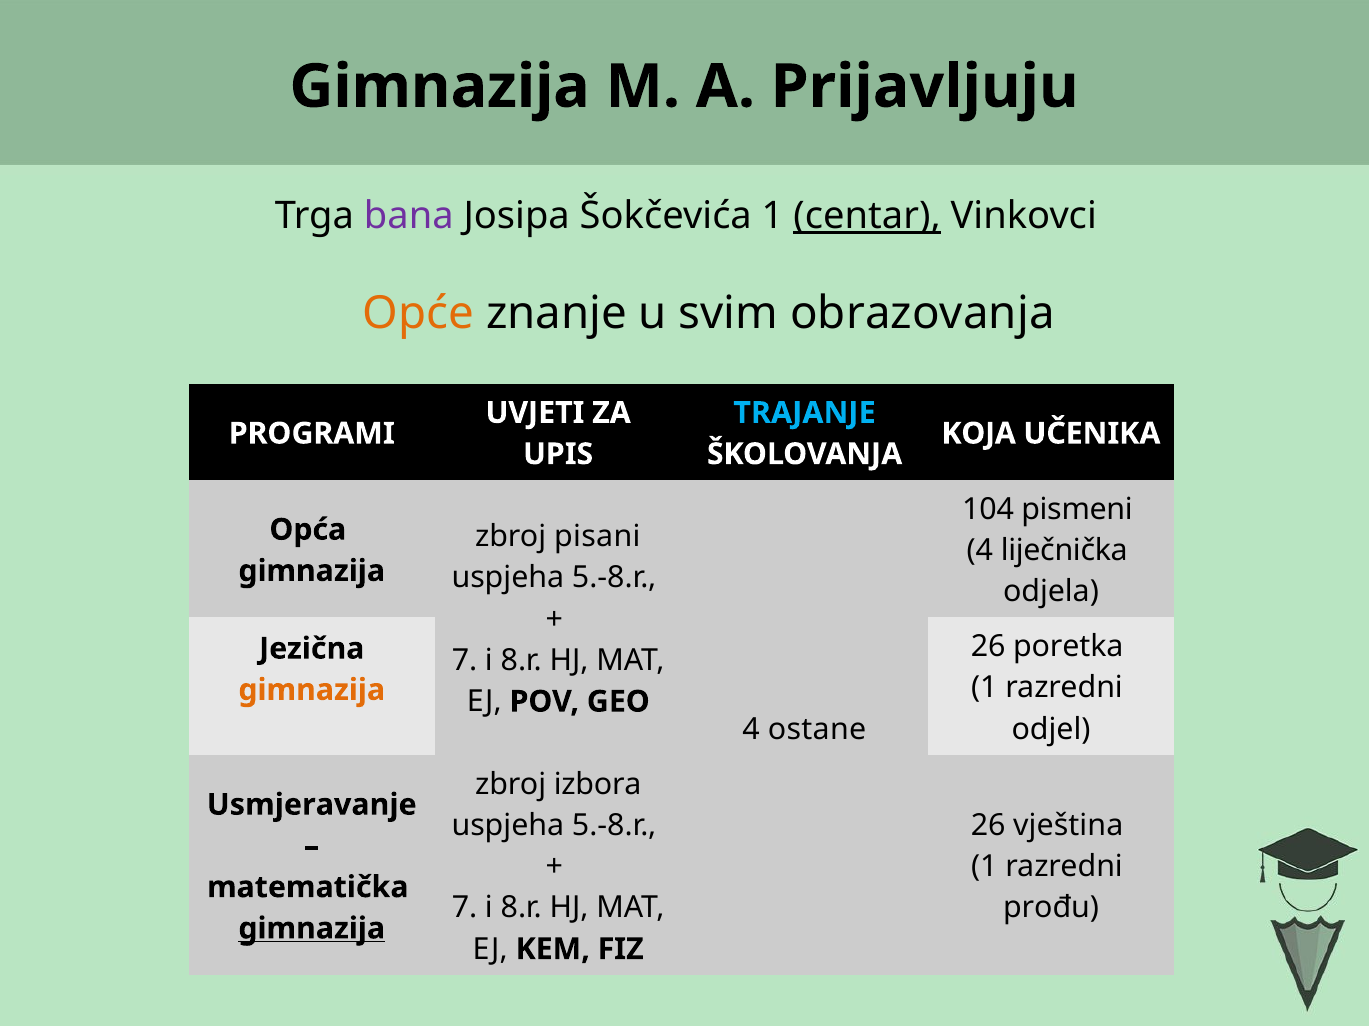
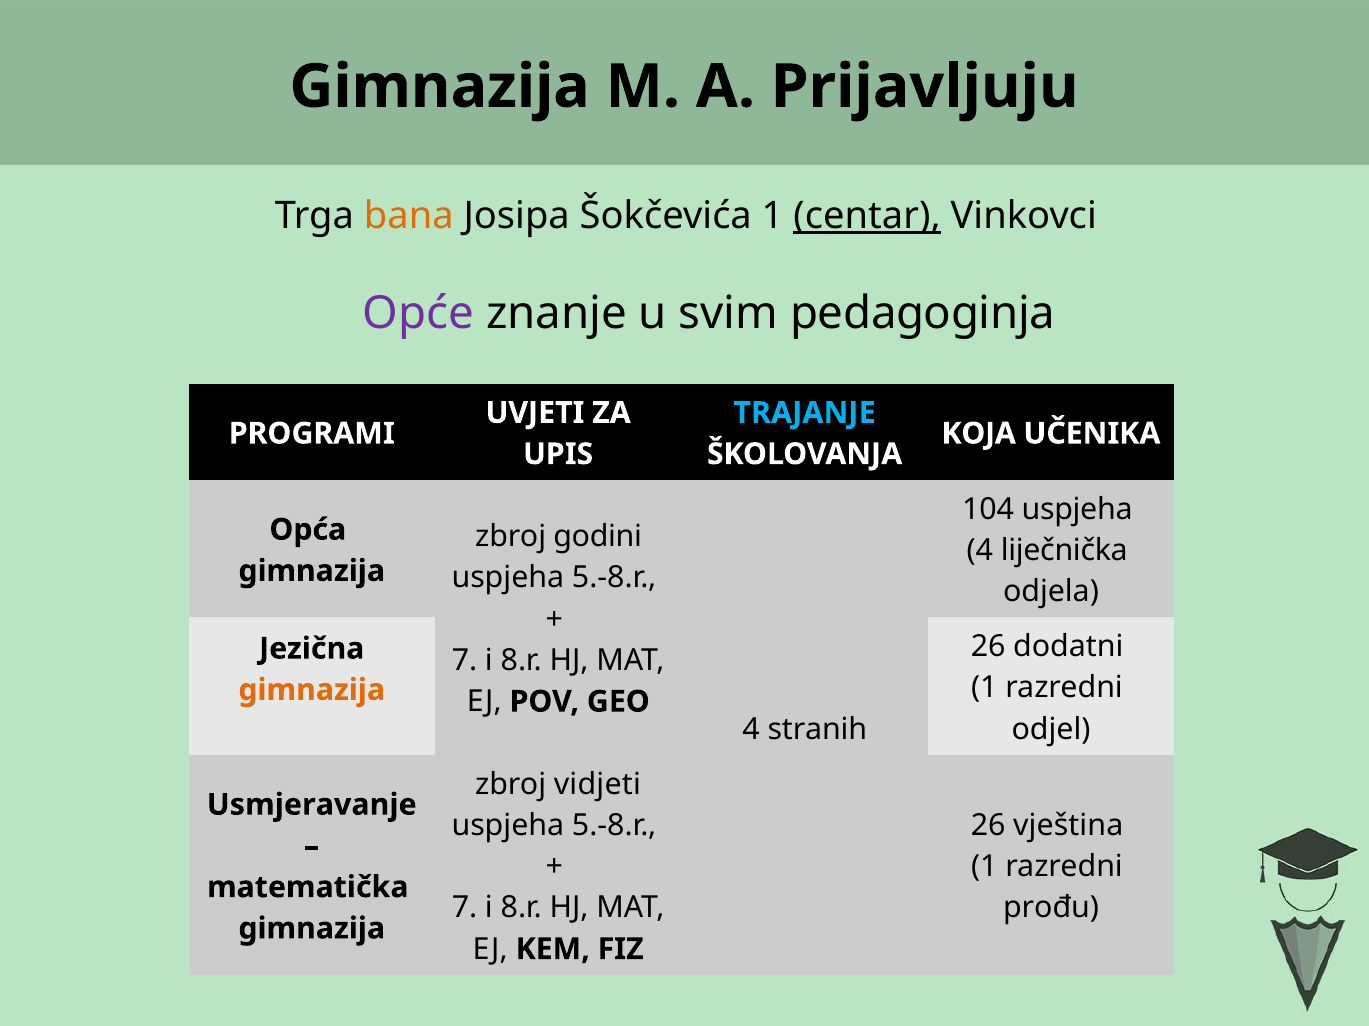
bana colour: purple -> orange
Opće colour: orange -> purple
obrazovanja: obrazovanja -> pedagoginja
104 pismeni: pismeni -> uspjeha
pisani: pisani -> godini
poretka: poretka -> dodatni
ostane: ostane -> stranih
izbora: izbora -> vidjeti
gimnazija at (312, 929) underline: present -> none
